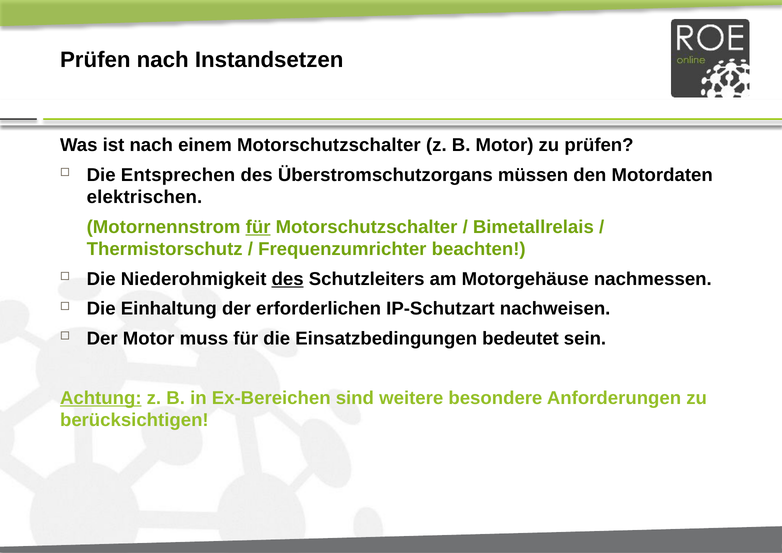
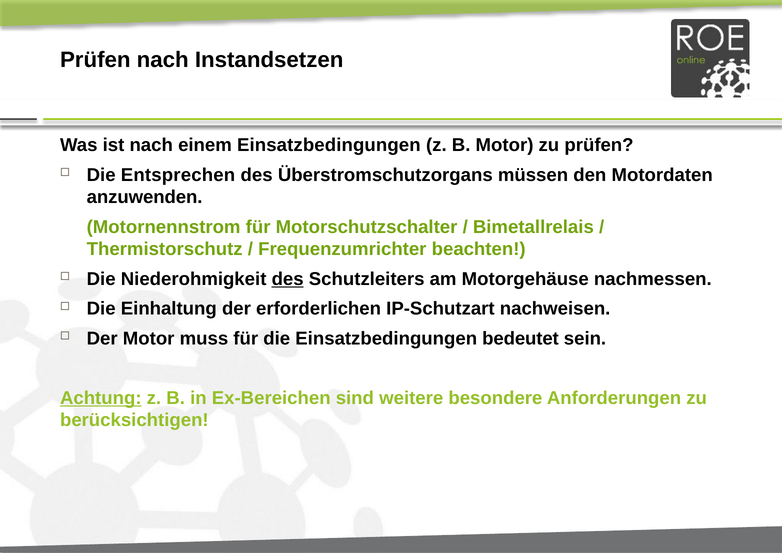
einem Motorschutzschalter: Motorschutzschalter -> Einsatzbedingungen
elektrischen: elektrischen -> anzuwenden
für at (258, 227) underline: present -> none
